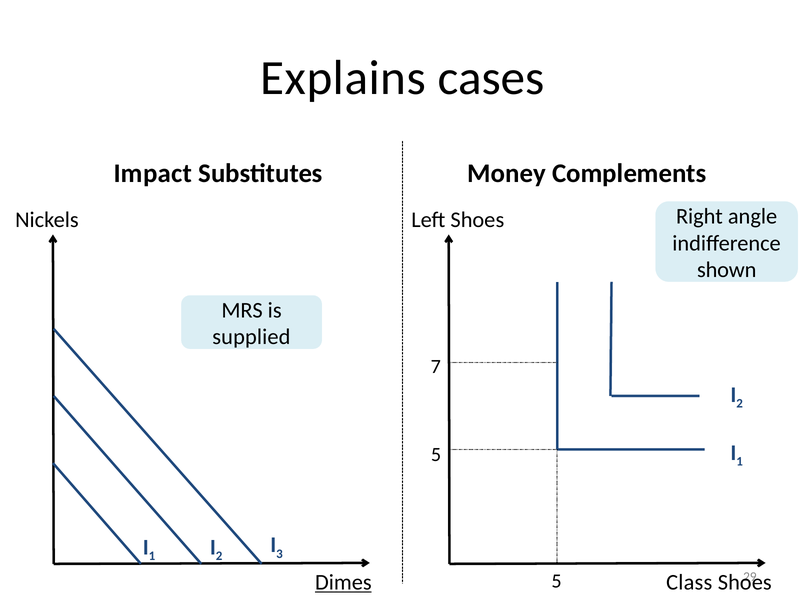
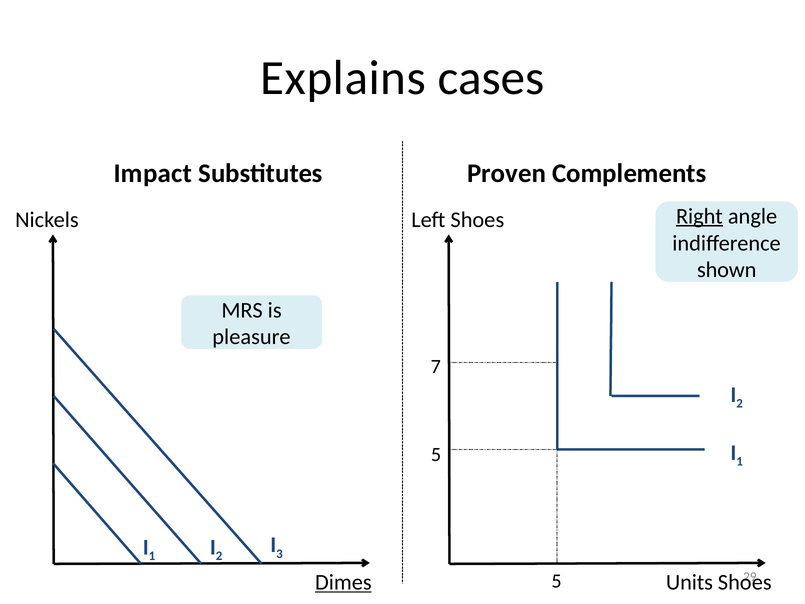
Money: Money -> Proven
Right underline: none -> present
supplied: supplied -> pleasure
Class: Class -> Units
